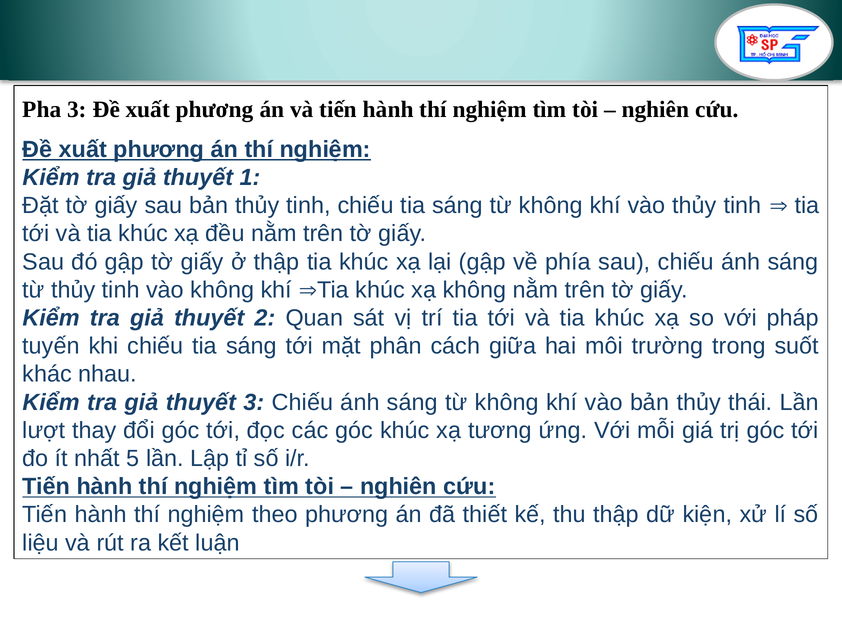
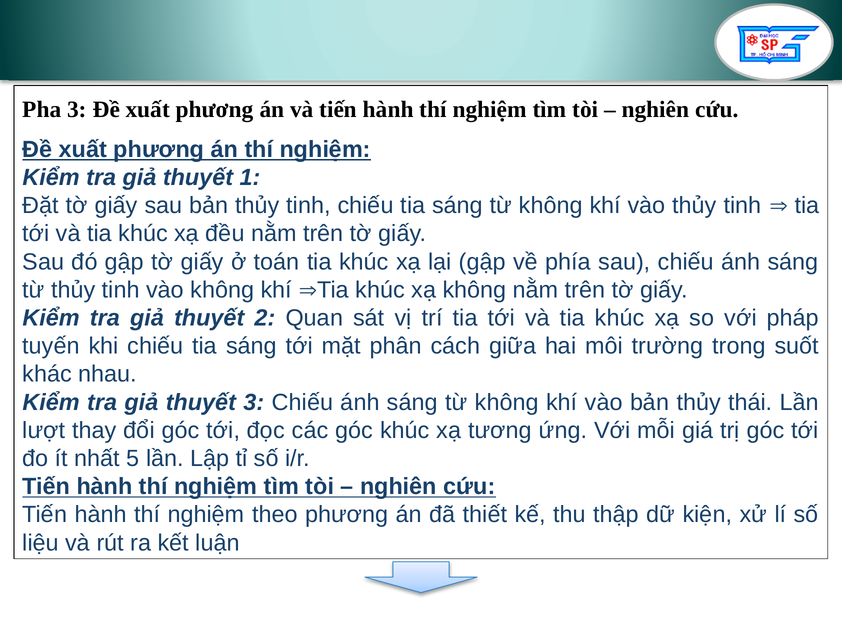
ở thập: thập -> toán
